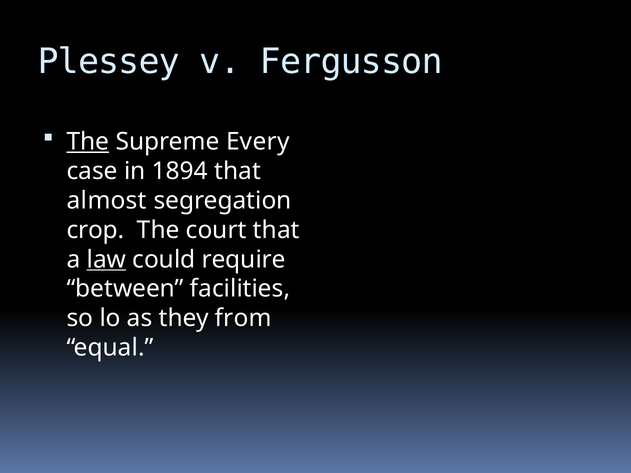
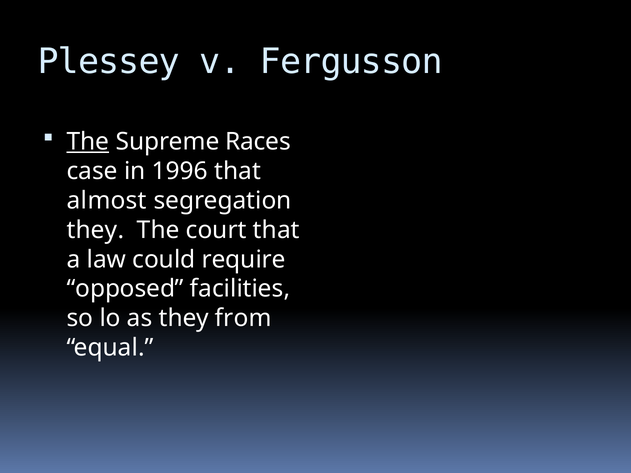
Every: Every -> Races
1894: 1894 -> 1996
crop at (96, 230): crop -> they
law underline: present -> none
between: between -> opposed
